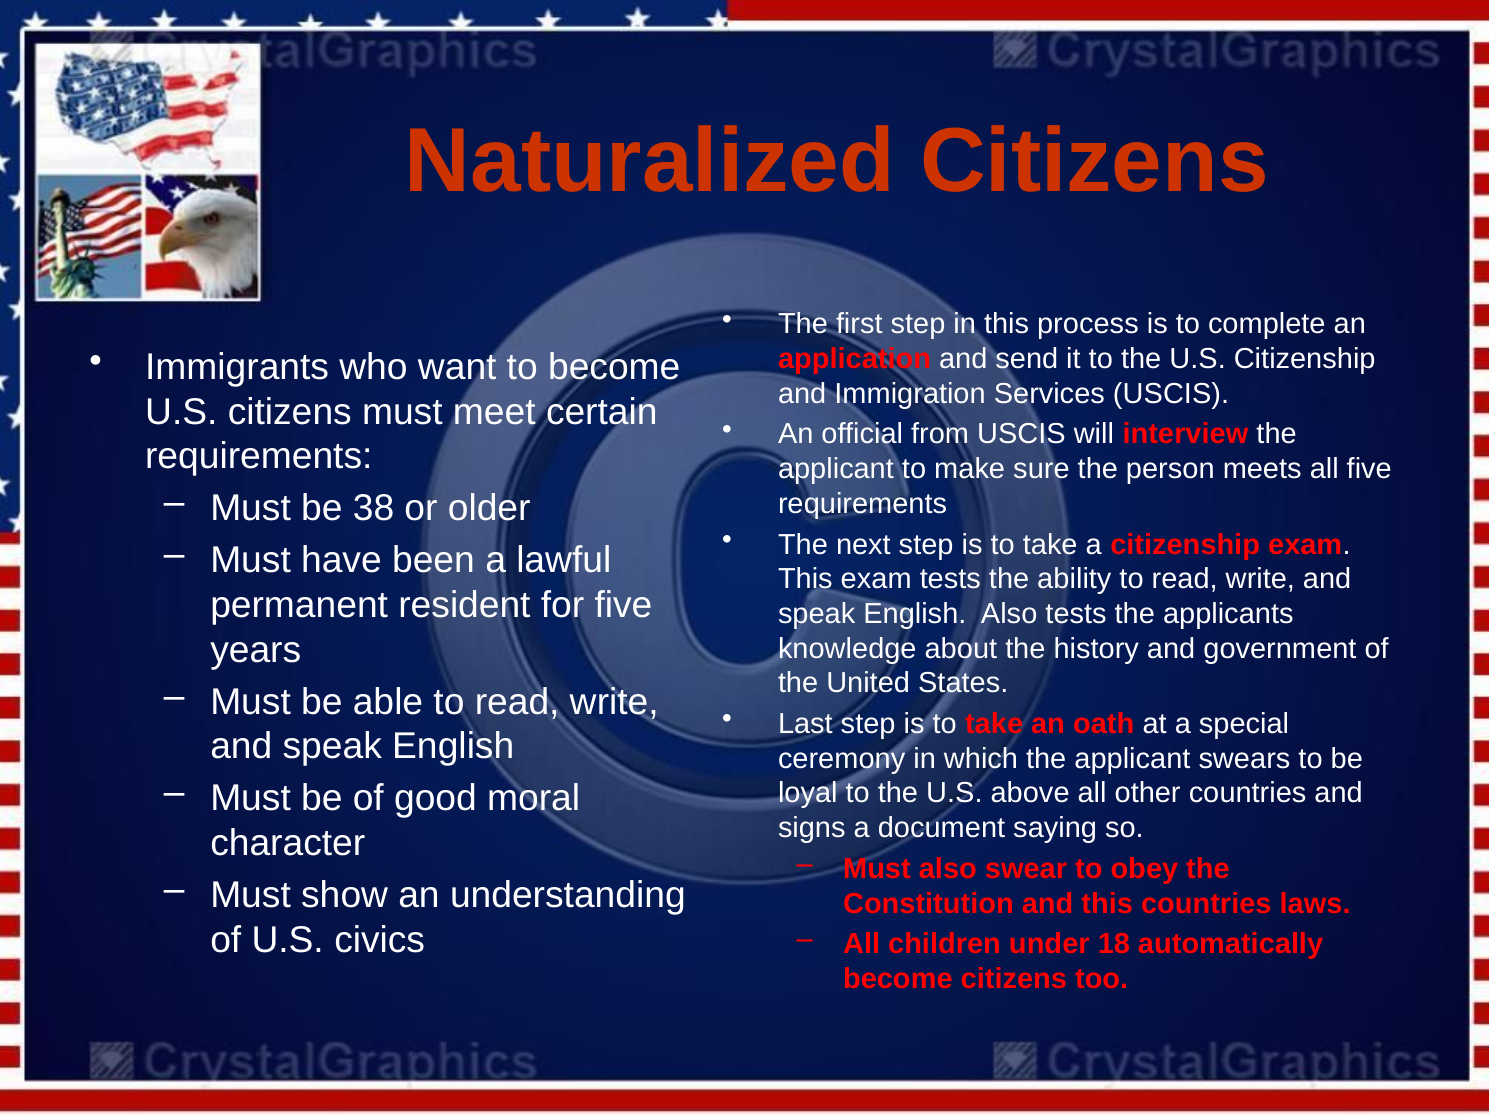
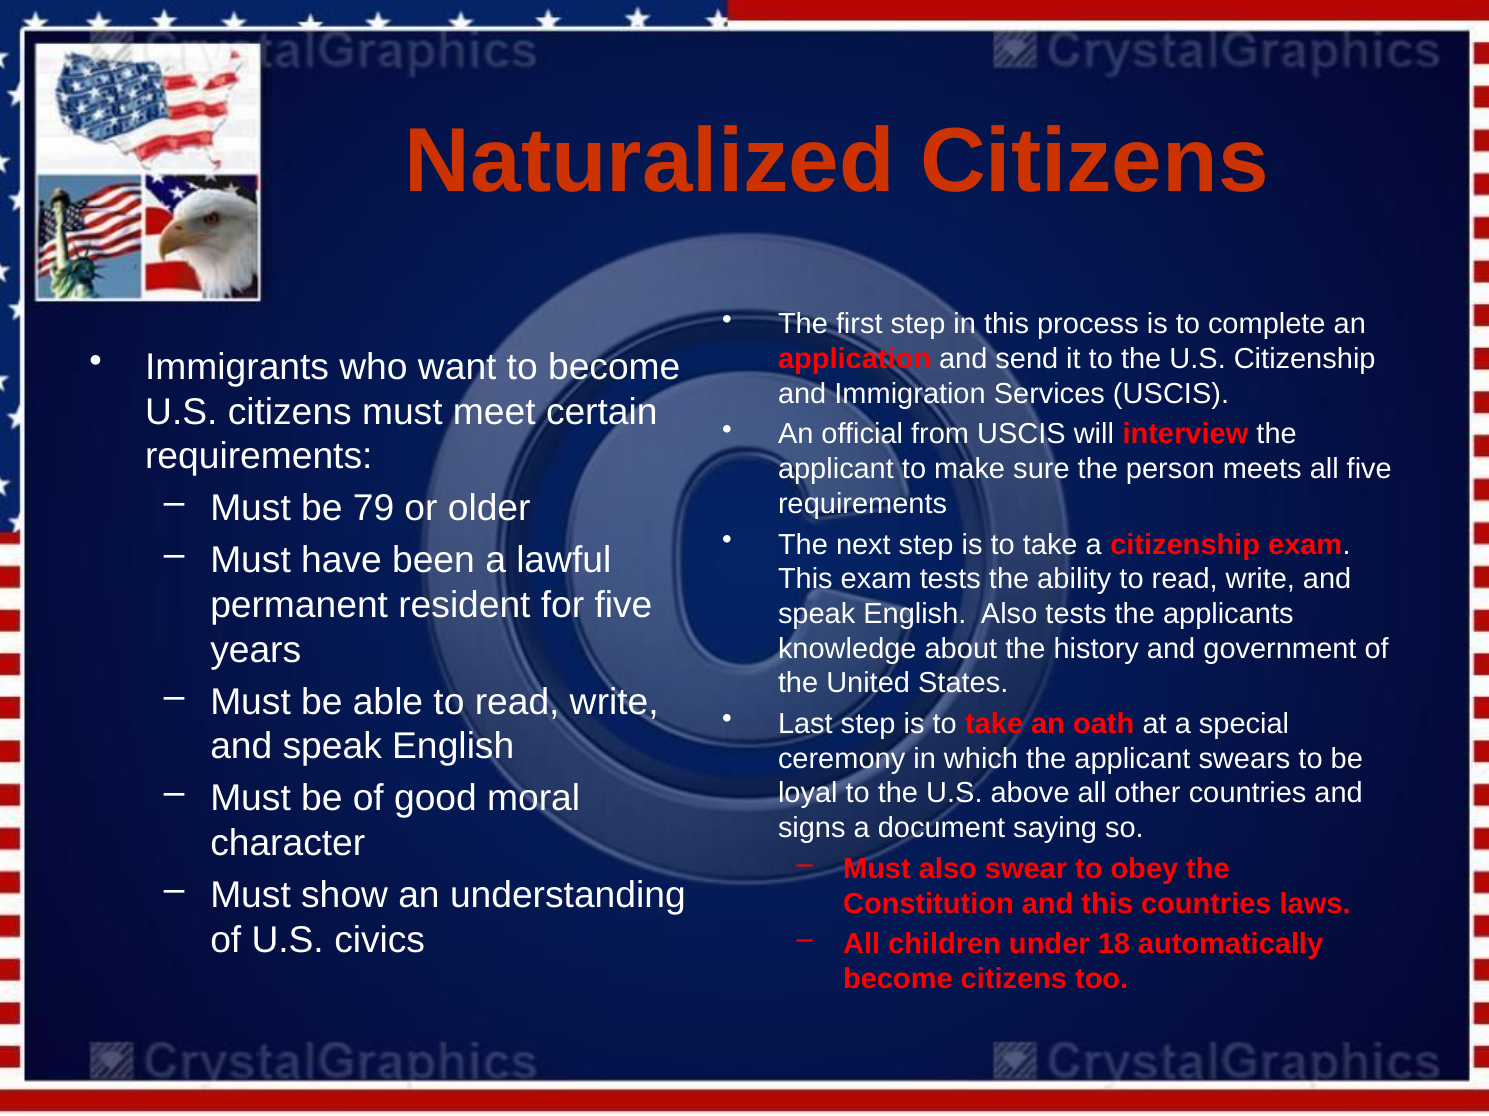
38: 38 -> 79
